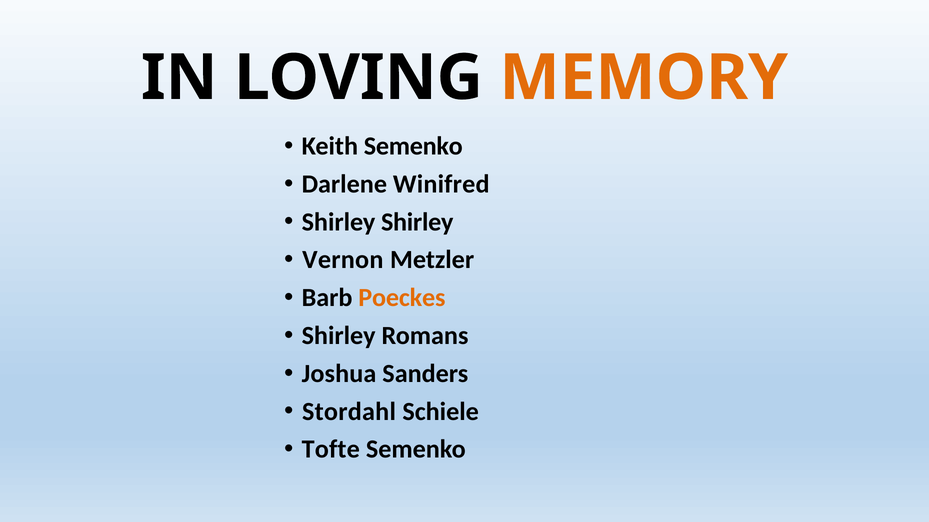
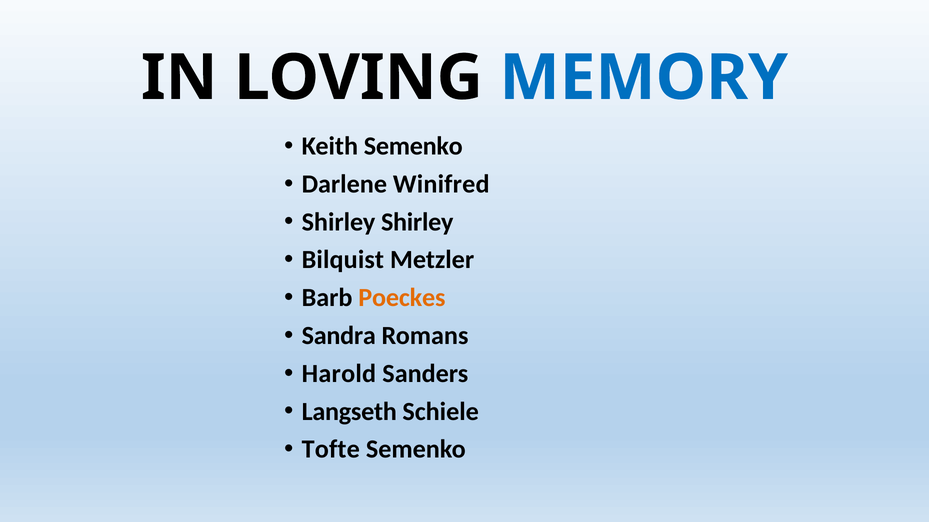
MEMORY colour: orange -> blue
Vernon: Vernon -> Bilquist
Shirley at (339, 336): Shirley -> Sandra
Joshua: Joshua -> Harold
Stordahl: Stordahl -> Langseth
